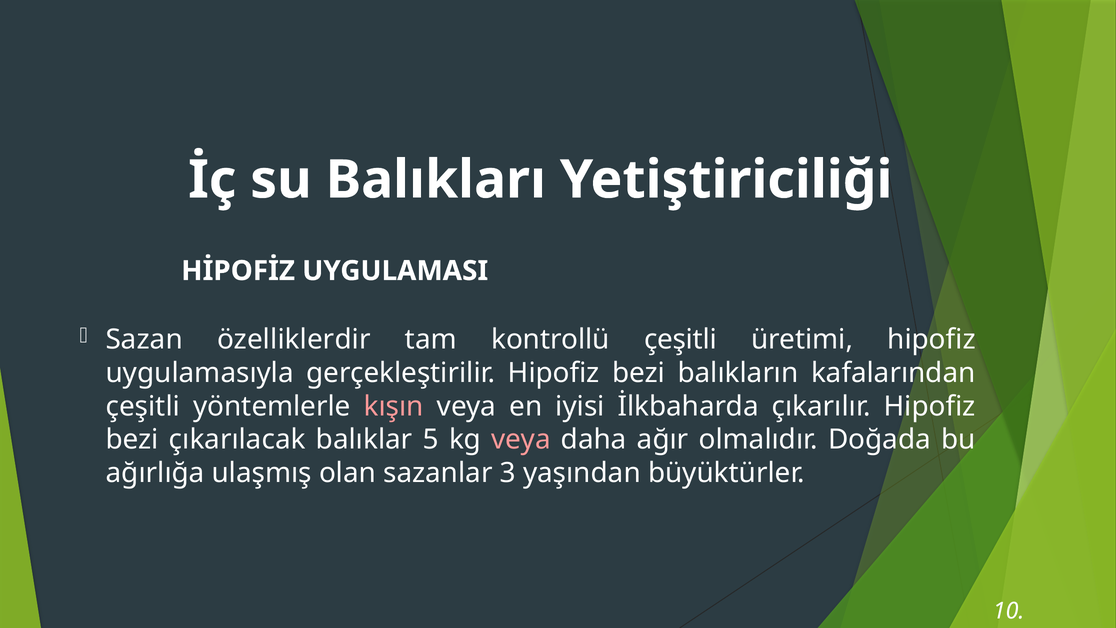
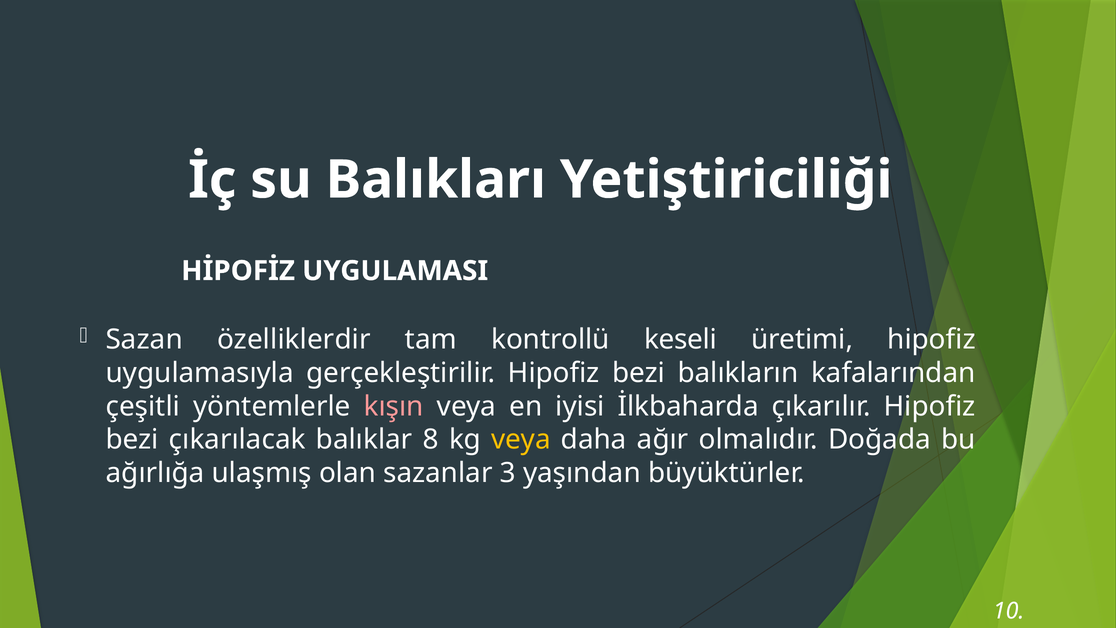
kontrollü çeşitli: çeşitli -> keseli
5: 5 -> 8
veya at (521, 440) colour: pink -> yellow
